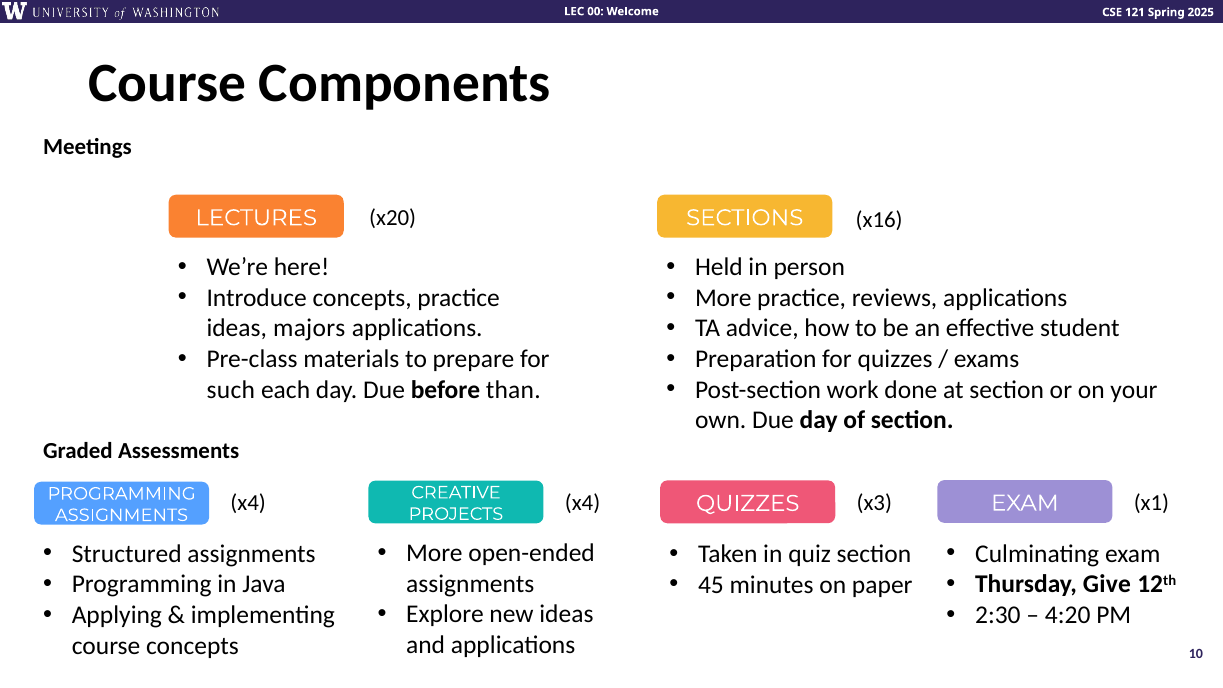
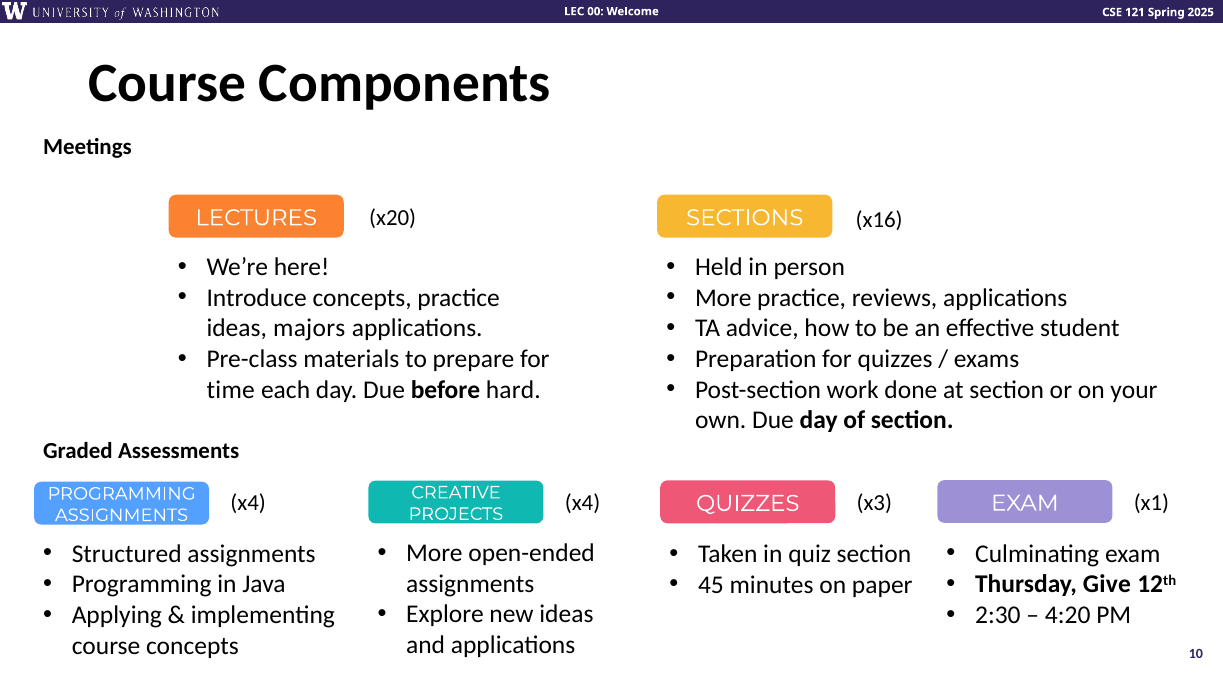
such: such -> time
than: than -> hard
